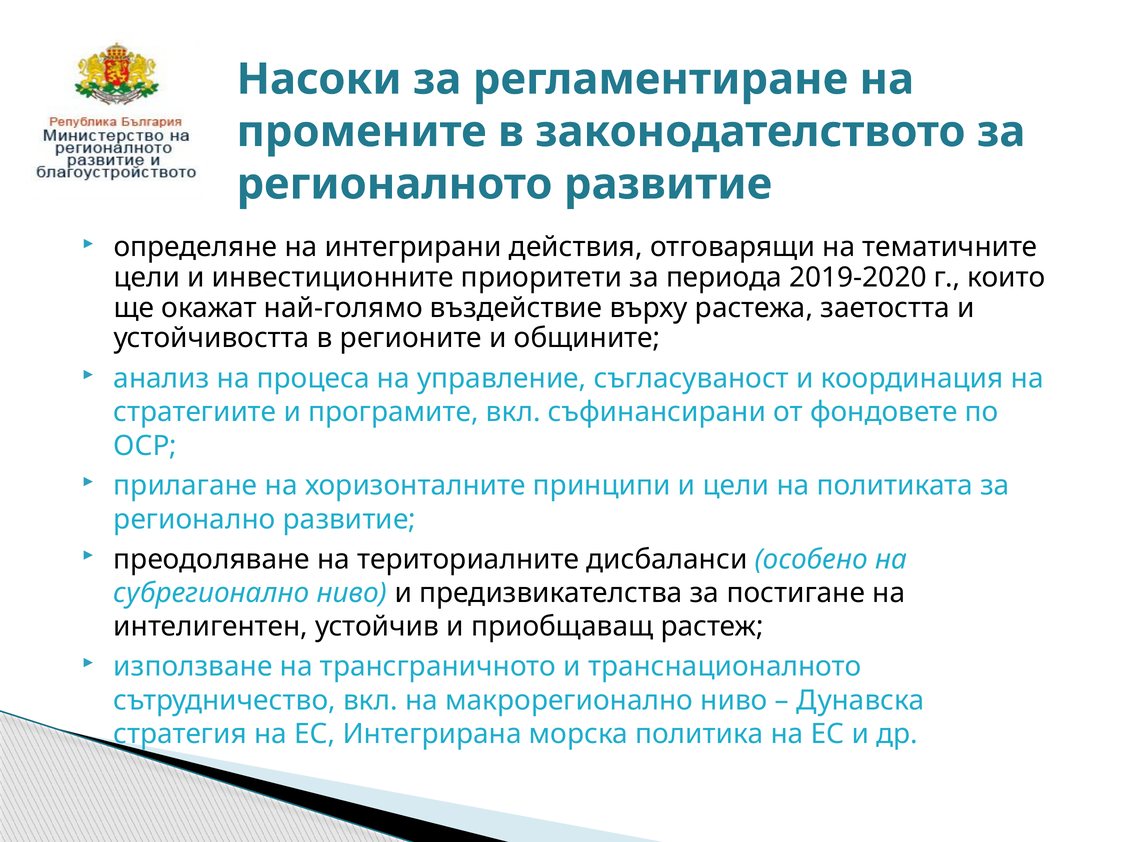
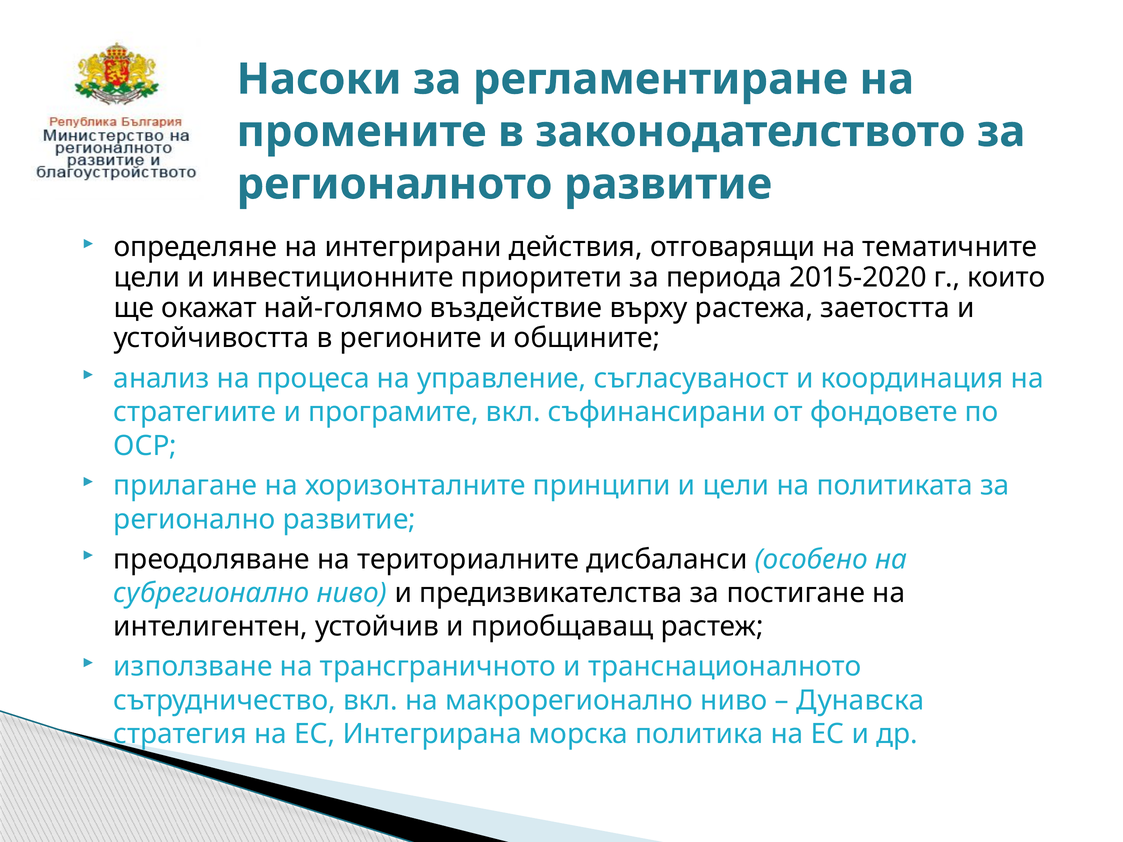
2019-2020: 2019-2020 -> 2015-2020
